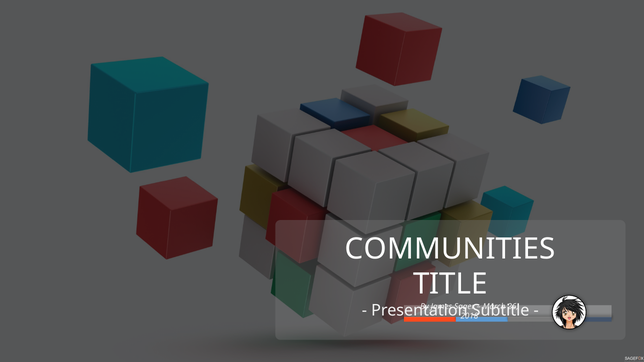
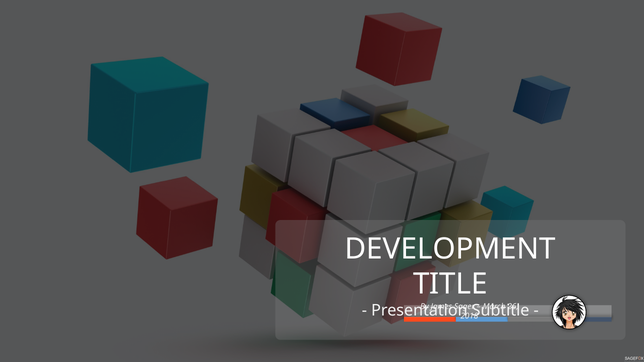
COMMUNITIES: COMMUNITIES -> DEVELOPMENT
